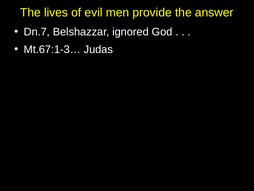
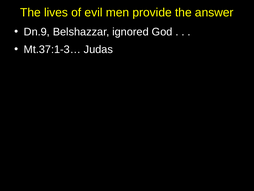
Dn.7: Dn.7 -> Dn.9
Mt.67:1-3…: Mt.67:1-3… -> Mt.37:1-3…
